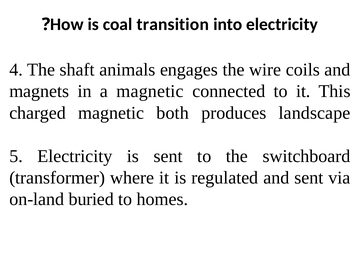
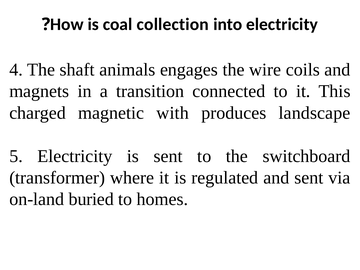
transition: transition -> collection
a magnetic: magnetic -> transition
both: both -> with
